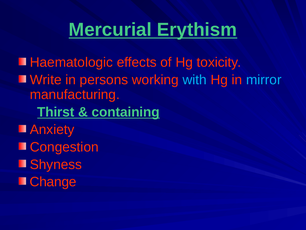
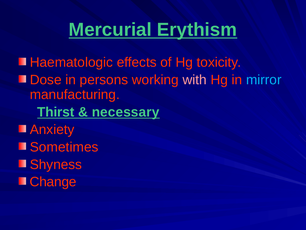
Write: Write -> Dose
with colour: light blue -> pink
containing: containing -> necessary
Congestion: Congestion -> Sometimes
